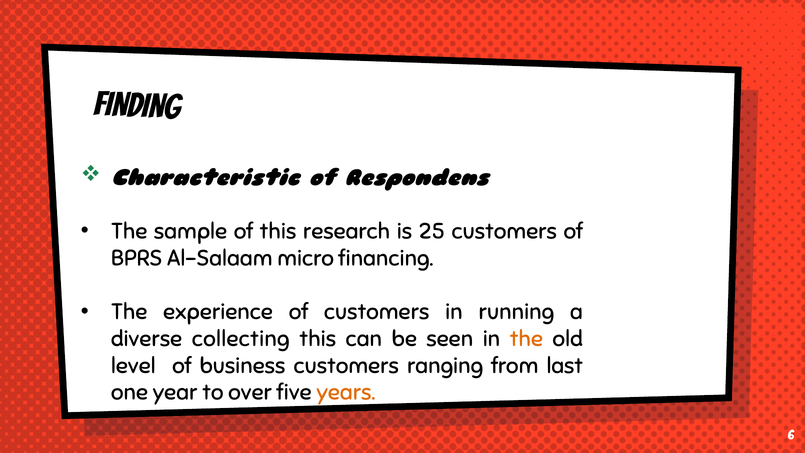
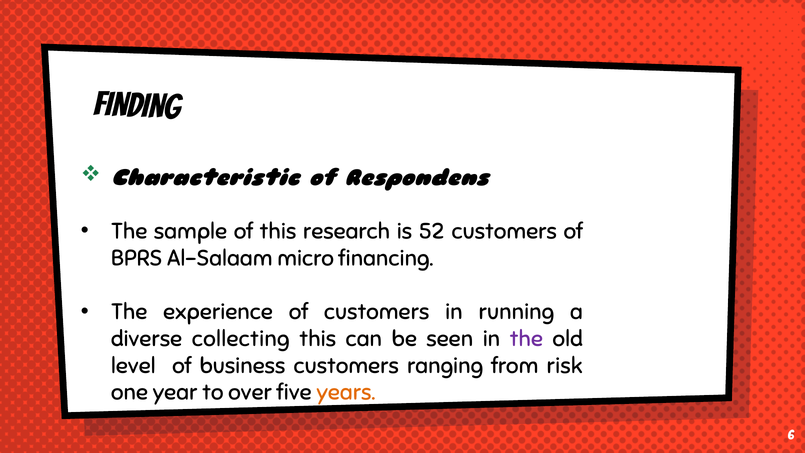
25: 25 -> 52
the at (526, 339) colour: orange -> purple
last: last -> risk
